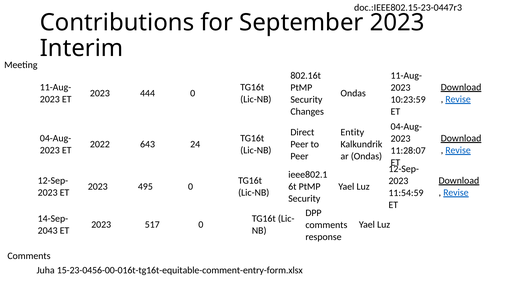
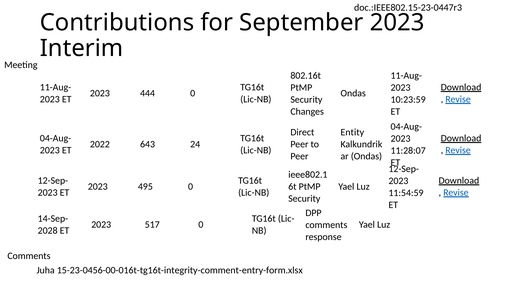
2043: 2043 -> 2028
15-23-0456-00-016t-tg16t-equitable-comment-entry-form.xlsx: 15-23-0456-00-016t-tg16t-equitable-comment-entry-form.xlsx -> 15-23-0456-00-016t-tg16t-integrity-comment-entry-form.xlsx
